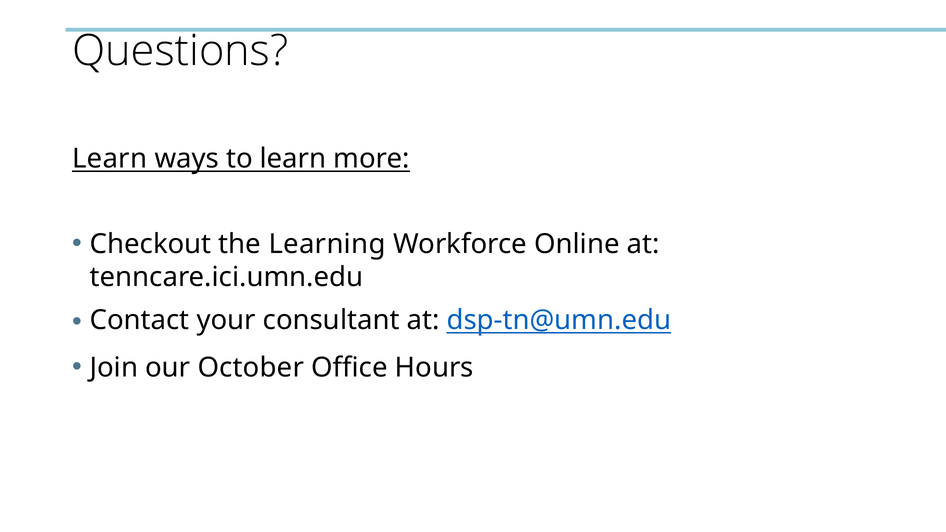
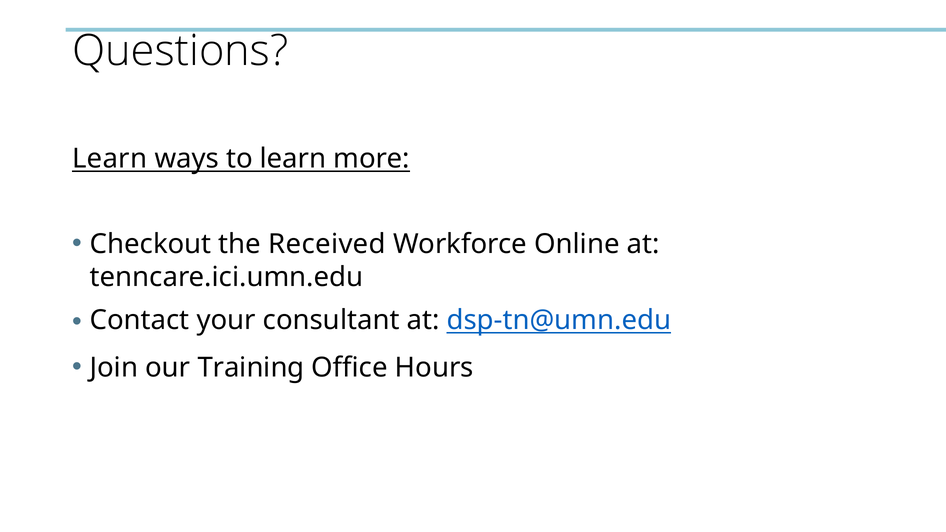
Learning: Learning -> Received
October: October -> Training
